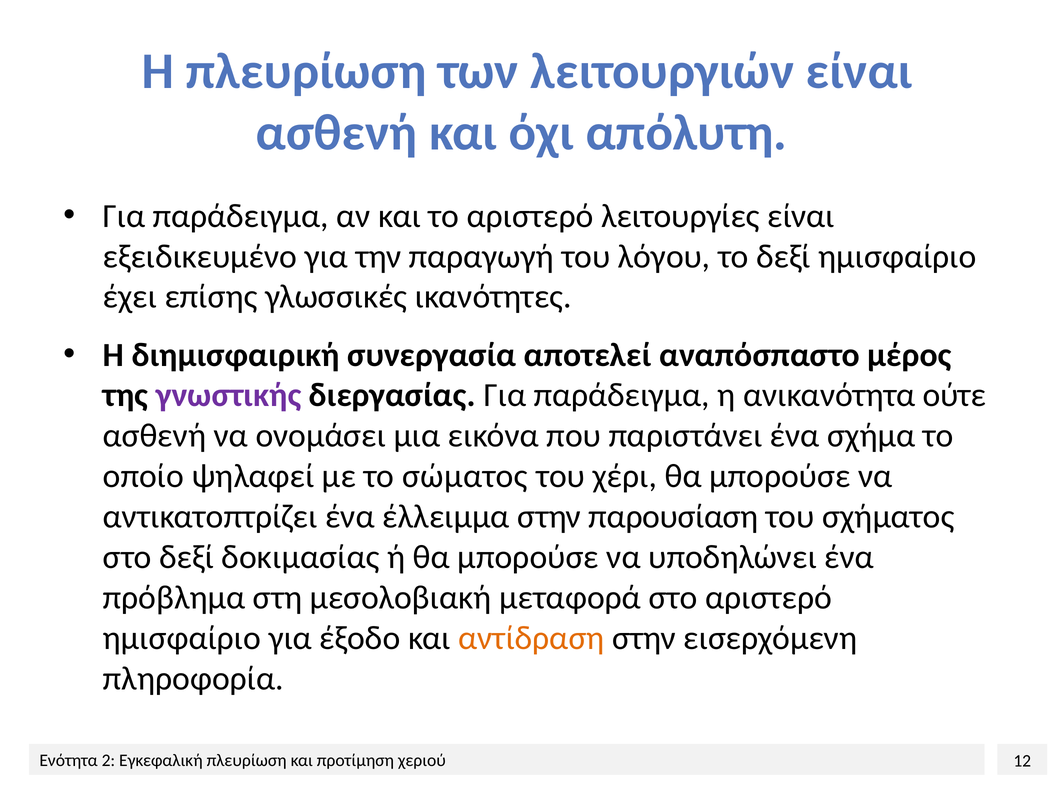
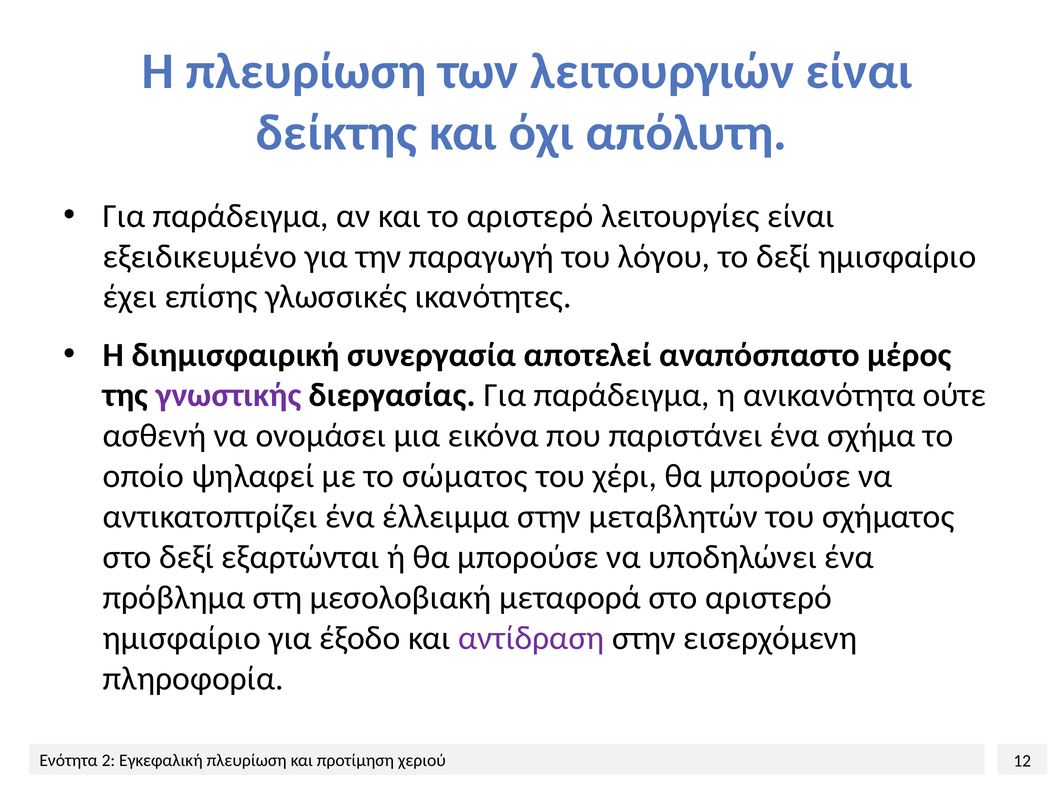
ασθενή at (337, 133): ασθενή -> δείκτης
παρουσίαση: παρουσίαση -> μεταβλητών
δοκιμασίας: δοκιμασίας -> εξαρτώνται
αντίδραση colour: orange -> purple
